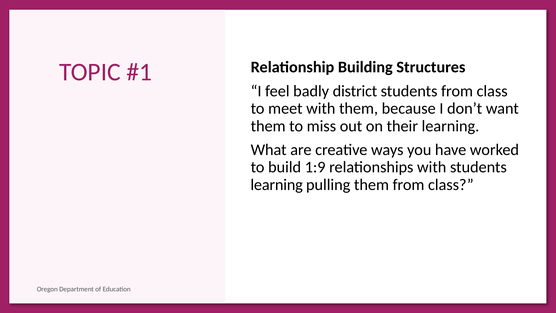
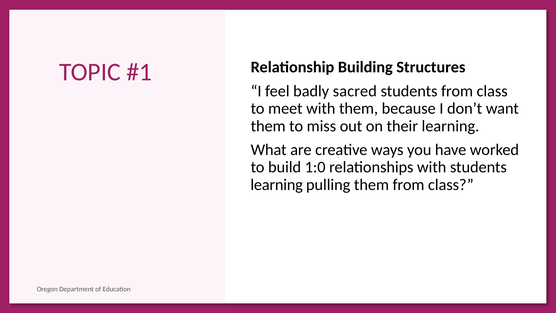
district: district -> sacred
1:9: 1:9 -> 1:0
